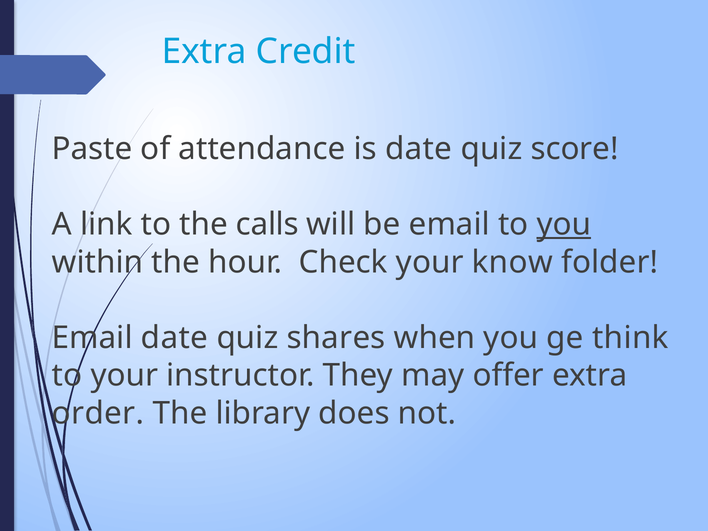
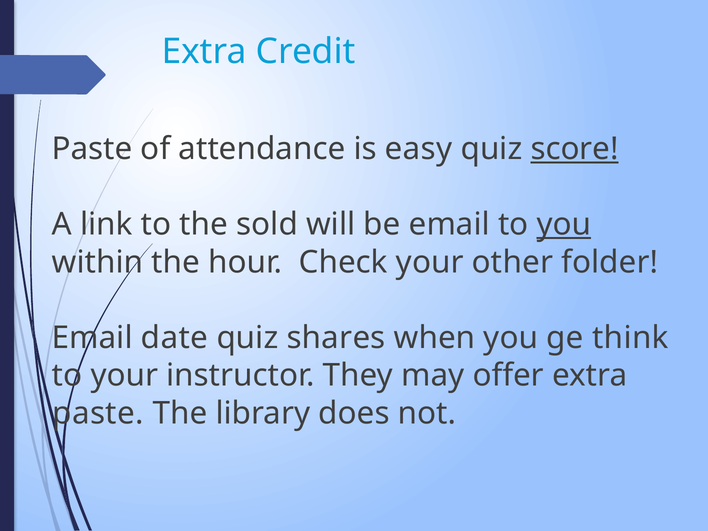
is date: date -> easy
score underline: none -> present
calls: calls -> sold
know: know -> other
order at (98, 413): order -> paste
